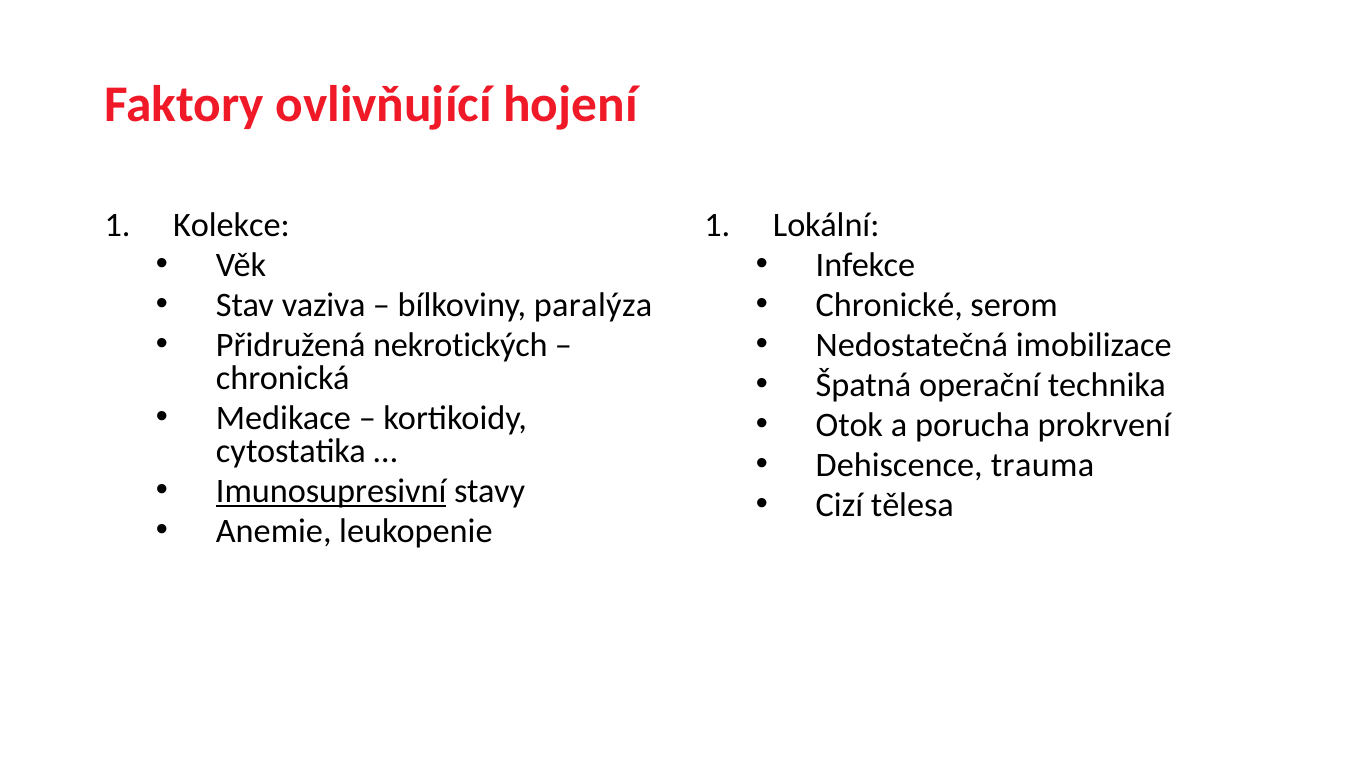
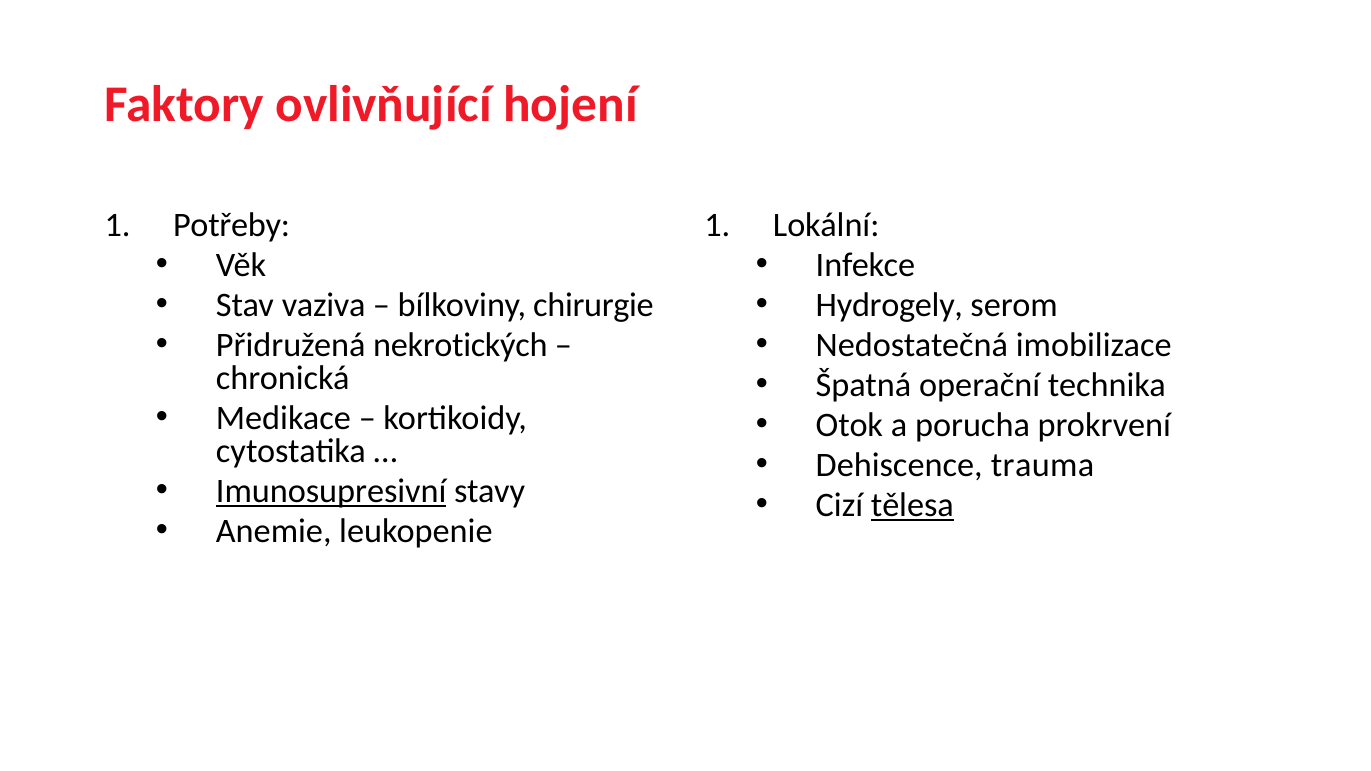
Kolekce: Kolekce -> Potřeby
paralýza: paralýza -> chirurgie
Chronické: Chronické -> Hydrogely
tělesa underline: none -> present
